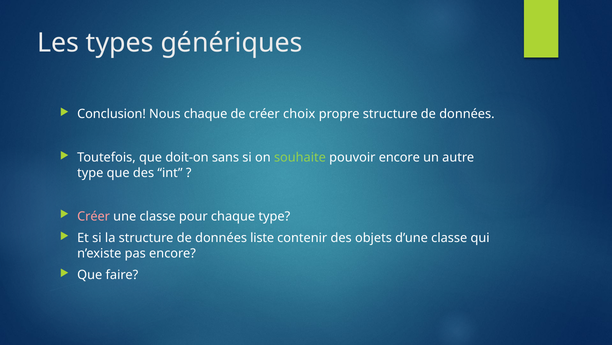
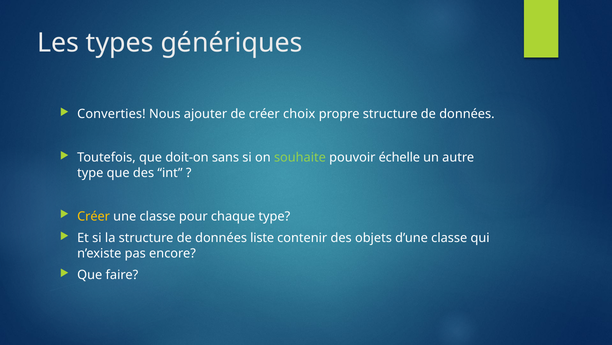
Conclusion: Conclusion -> Converties
Nous chaque: chaque -> ajouter
pouvoir encore: encore -> échelle
Créer at (94, 216) colour: pink -> yellow
